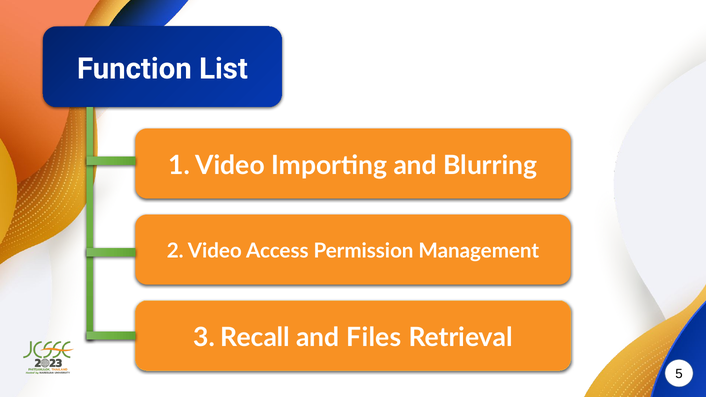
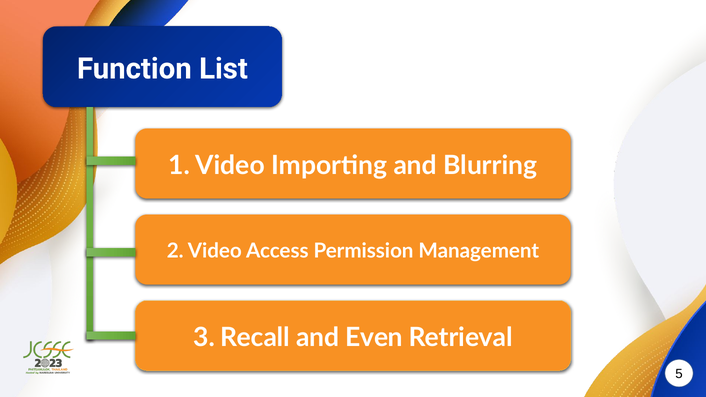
Files: Files -> Even
